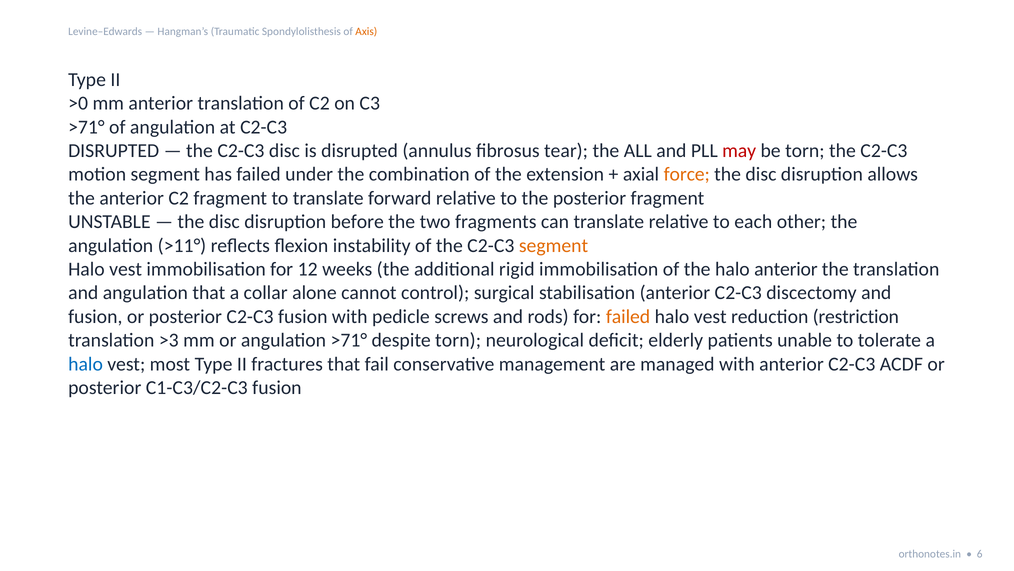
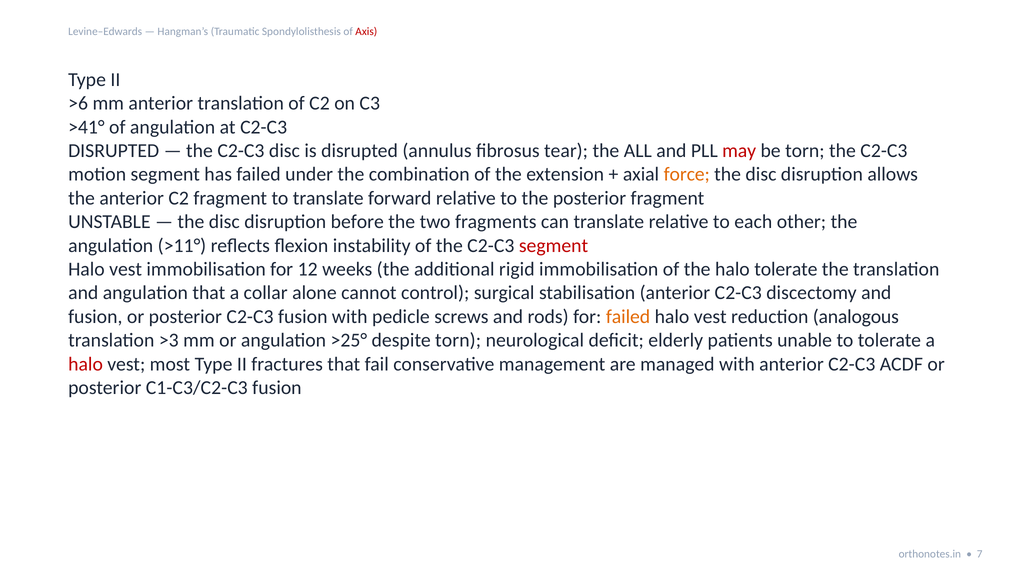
Axis colour: orange -> red
>0: >0 -> >6
>71° at (86, 127): >71° -> >41°
segment at (554, 245) colour: orange -> red
halo anterior: anterior -> tolerate
restriction: restriction -> analogous
angulation >71°: >71° -> >25°
halo at (86, 364) colour: blue -> red
6: 6 -> 7
